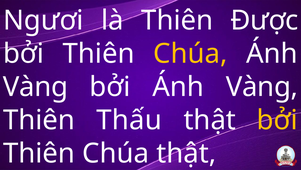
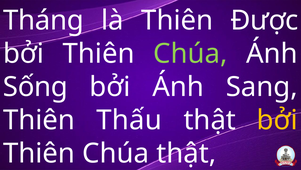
Ngươi: Ngươi -> Tháng
Chúa at (190, 53) colour: yellow -> light green
Vàng at (35, 87): Vàng -> Sống
bởi Ánh Vàng: Vàng -> Sang
